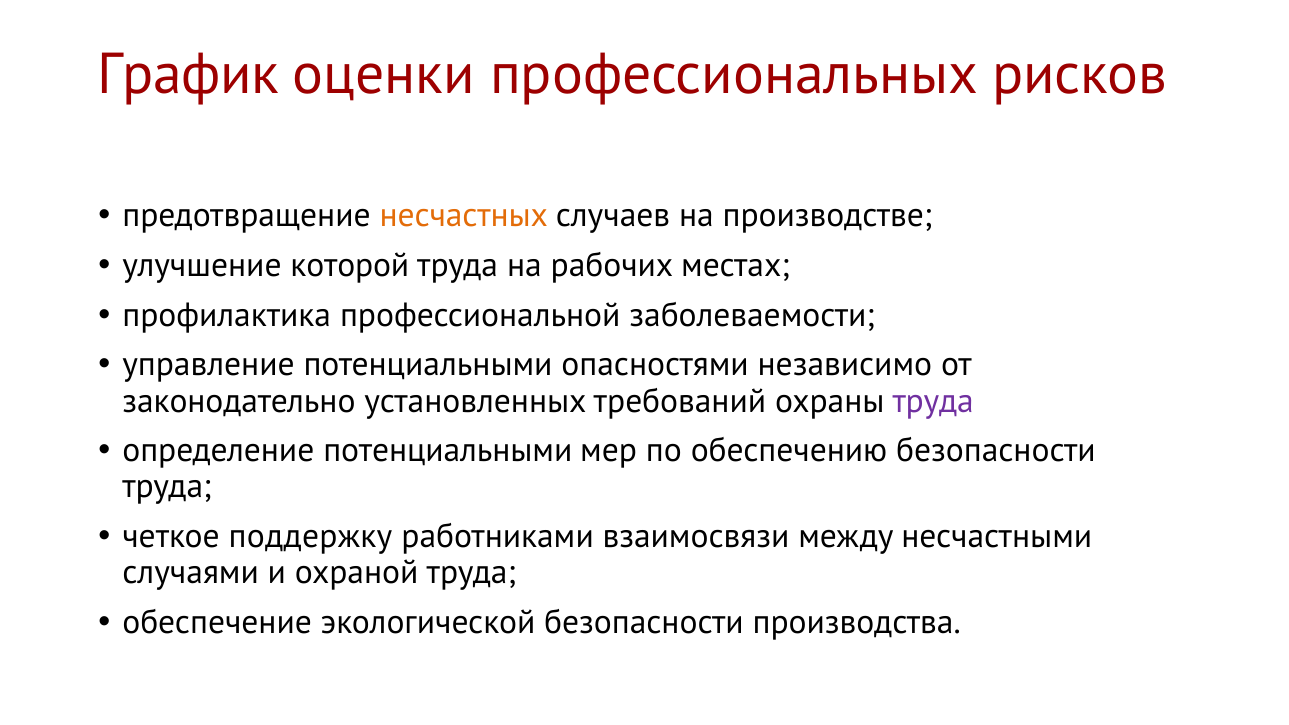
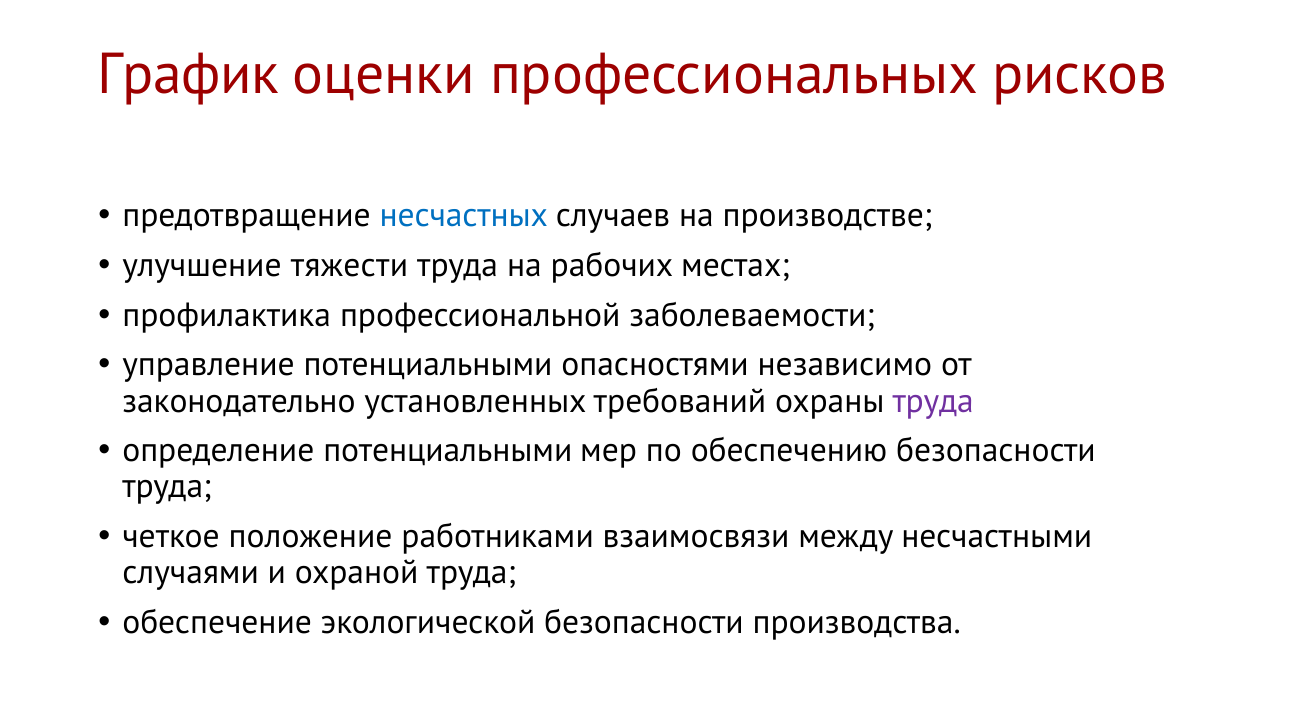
несчастных colour: orange -> blue
которой: которой -> тяжести
поддержку: поддержку -> положение
